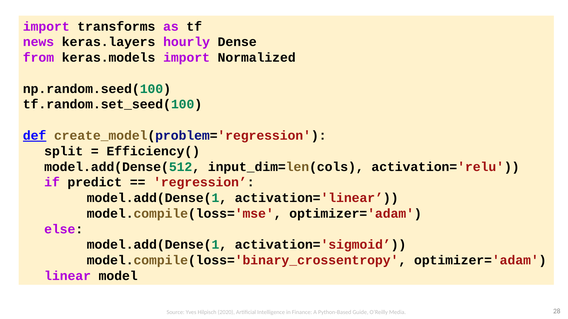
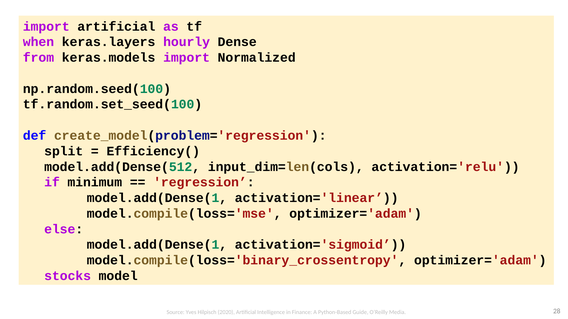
import transforms: transforms -> artificial
news: news -> when
def underline: present -> none
predict: predict -> minimum
linear: linear -> stocks
